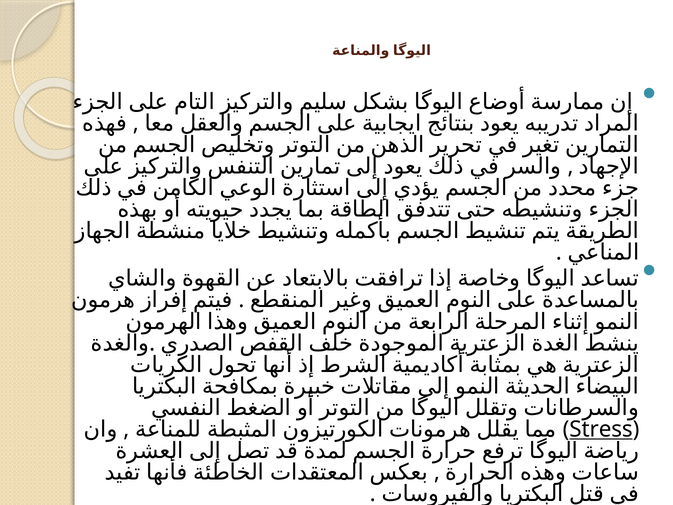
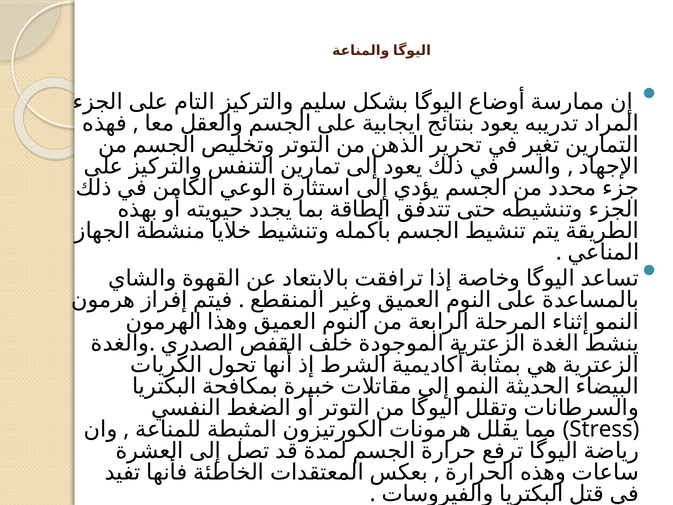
Stress underline: present -> none
